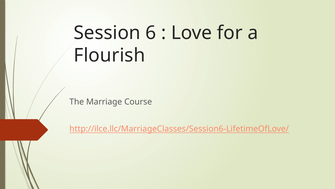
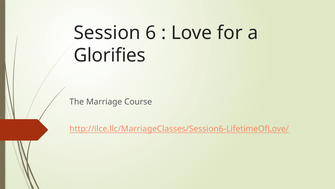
Flourish: Flourish -> Glorifies
